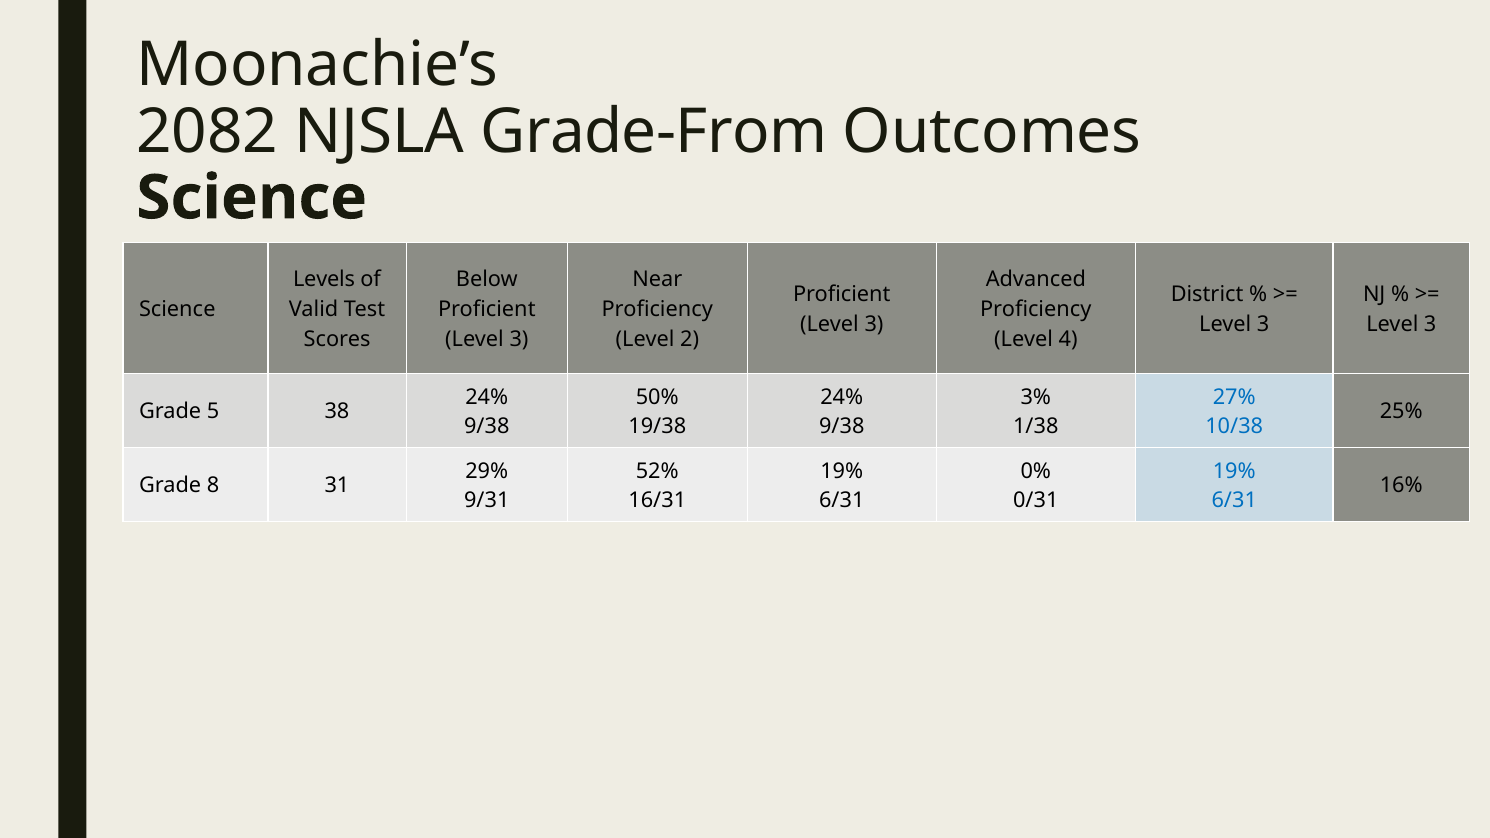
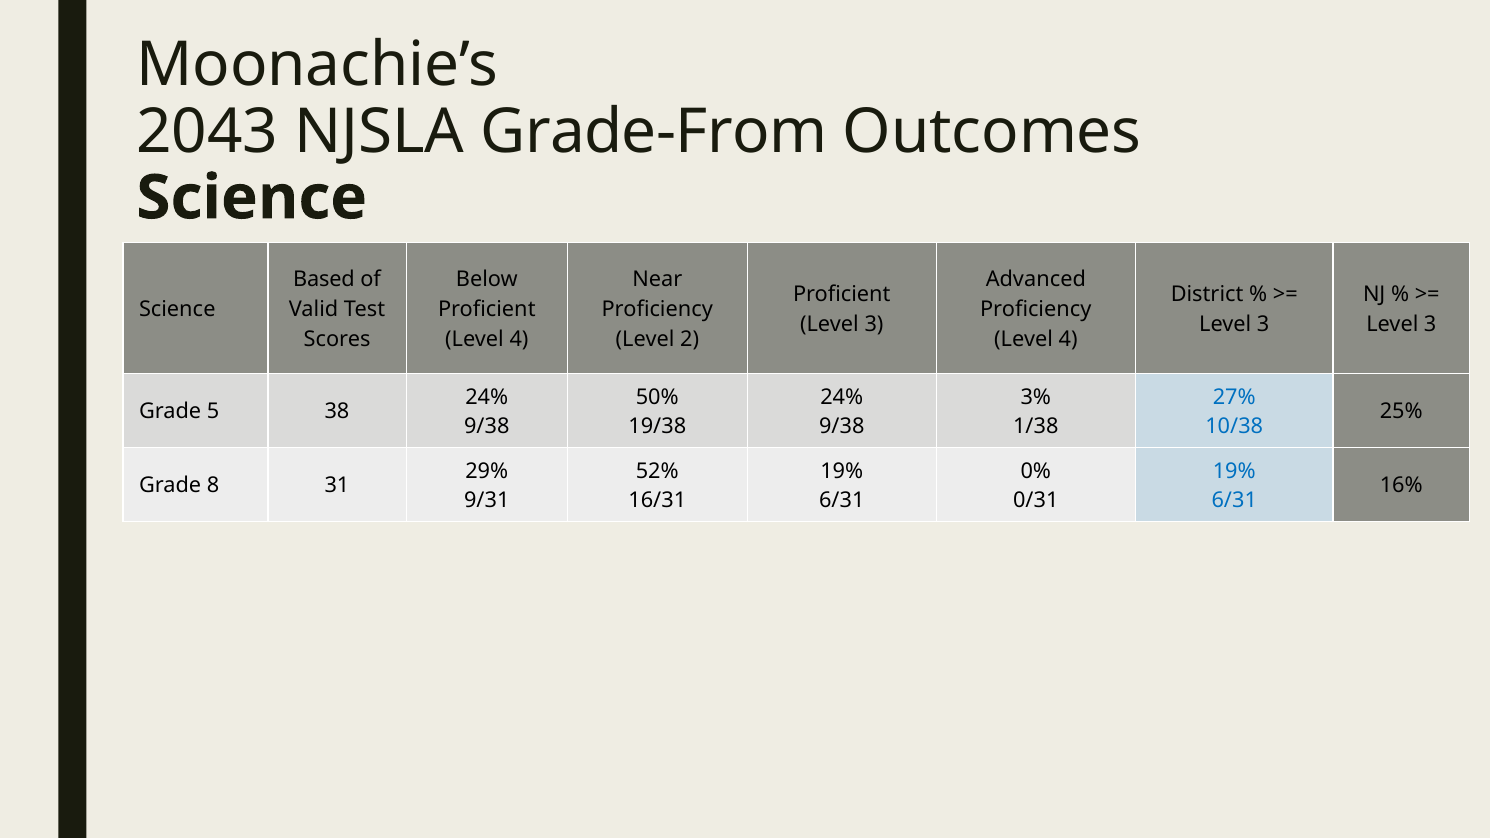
2082: 2082 -> 2043
Levels: Levels -> Based
3 at (519, 339): 3 -> 4
